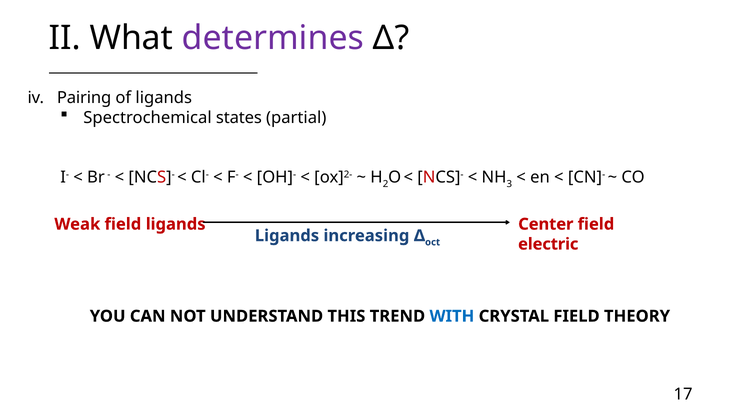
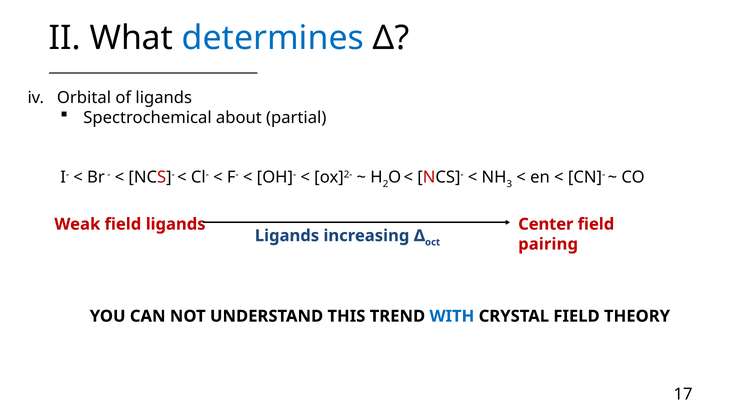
determines colour: purple -> blue
Pairing: Pairing -> Orbital
states: states -> about
electric: electric -> pairing
